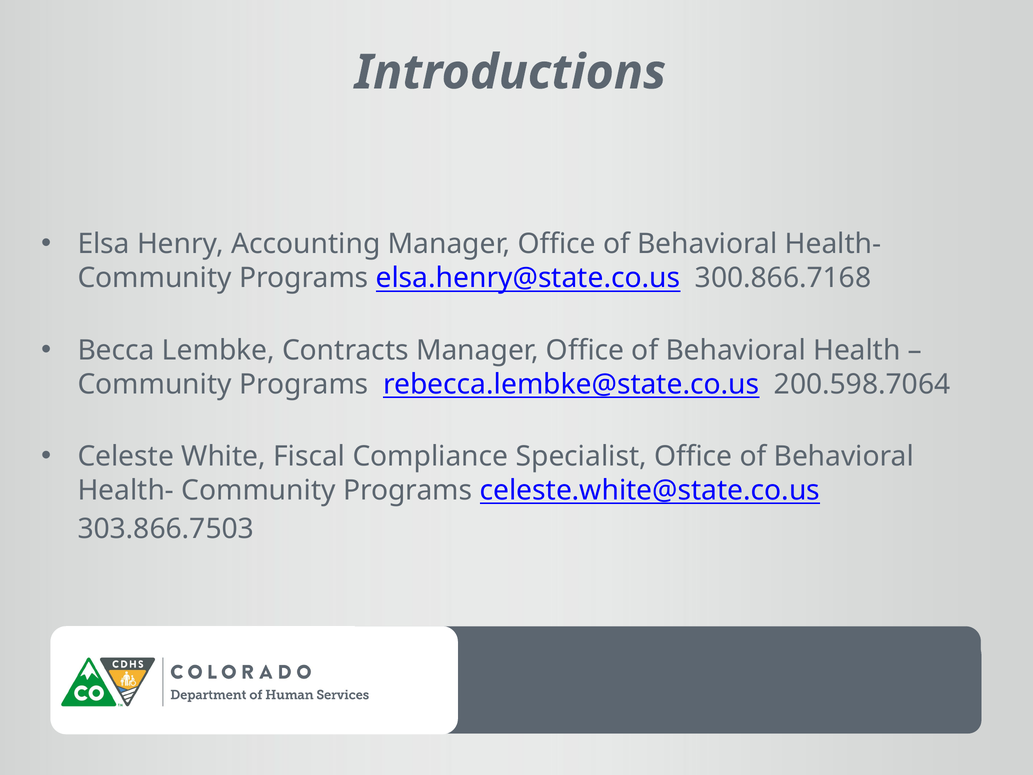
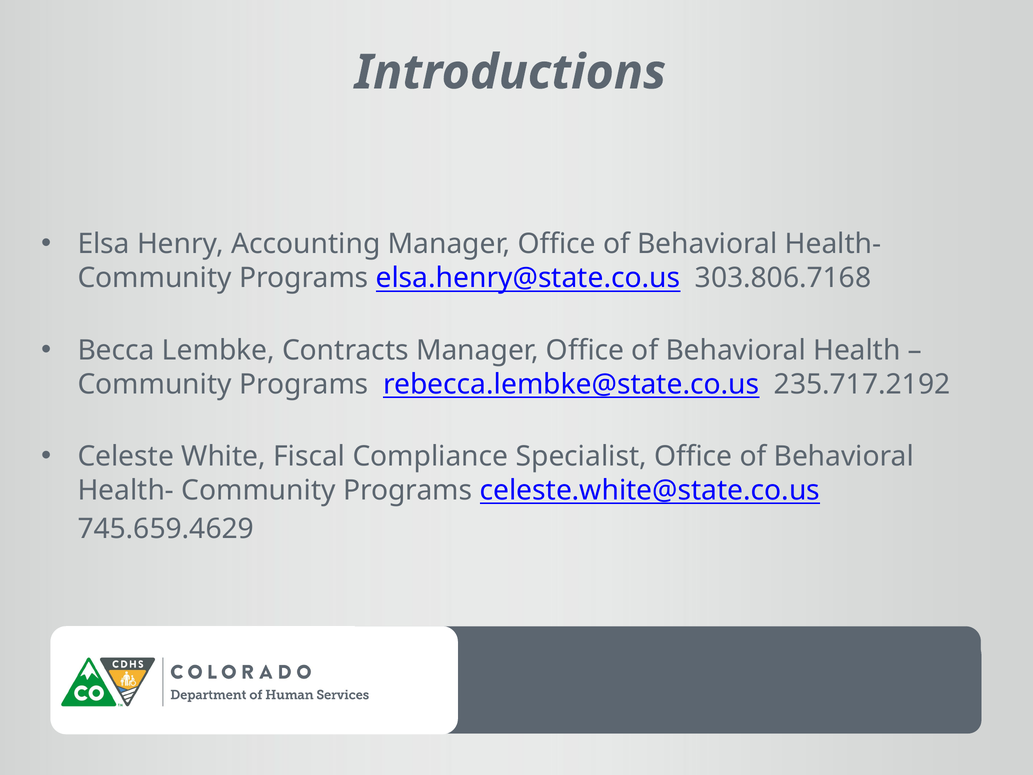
300.866.7168: 300.866.7168 -> 303.806.7168
200.598.7064: 200.598.7064 -> 235.717.2192
303.866.7503: 303.866.7503 -> 745.659.4629
